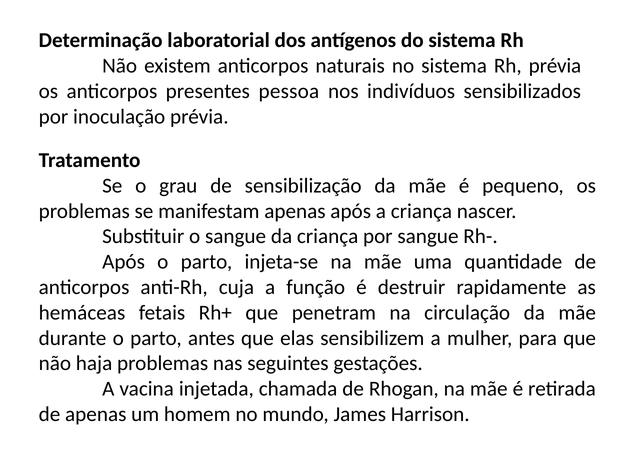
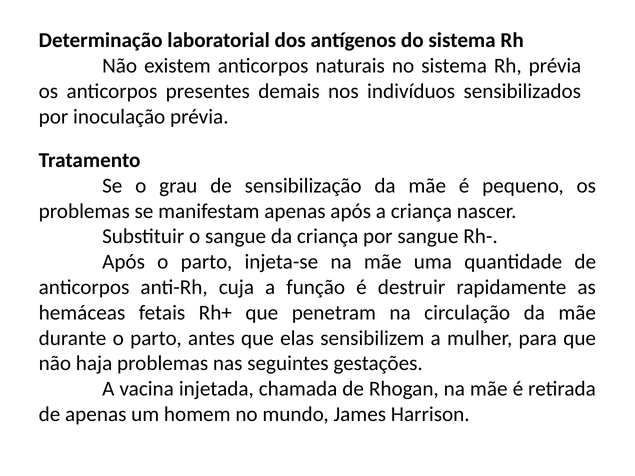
pessoa: pessoa -> demais
